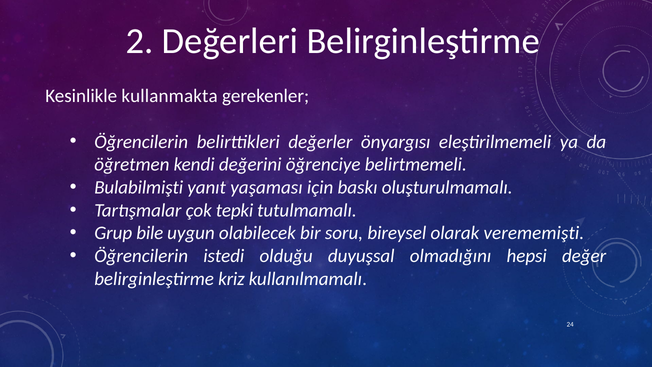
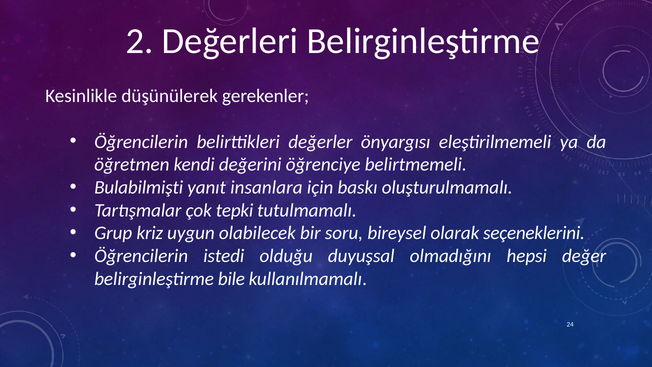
kullanmakta: kullanmakta -> düşünülerek
yaşaması: yaşaması -> insanlara
bile: bile -> kriz
verememişti: verememişti -> seçeneklerini
kriz: kriz -> bile
